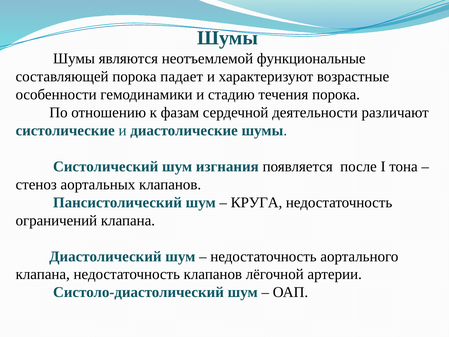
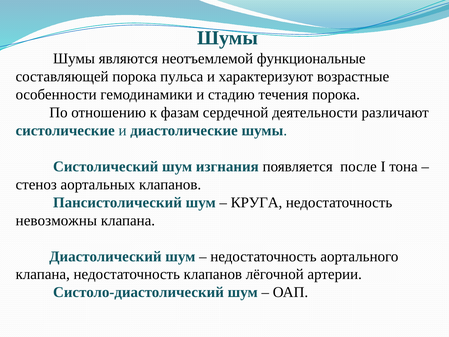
падает: падает -> пульса
ограничений: ограничений -> невозможны
